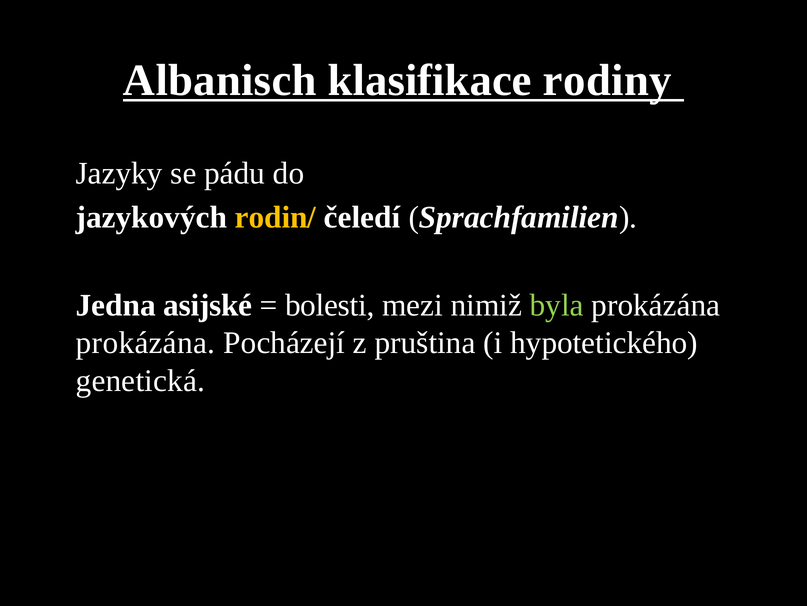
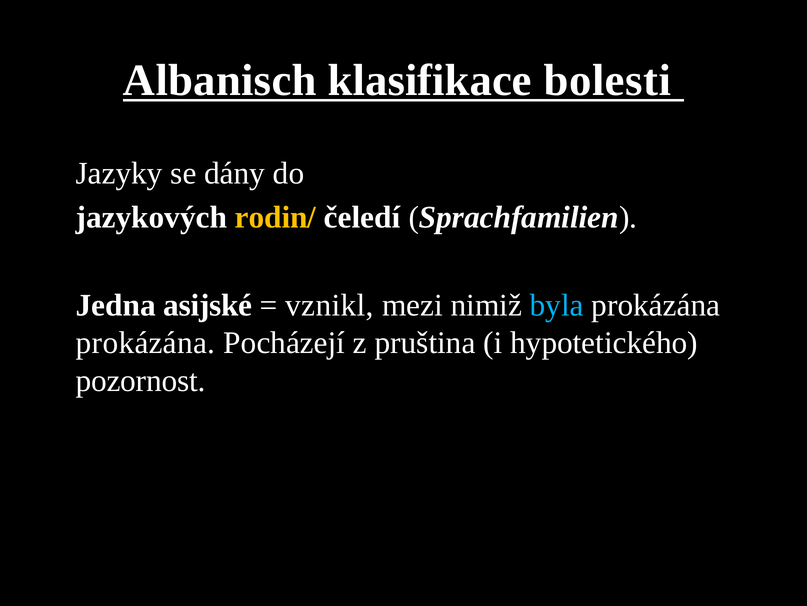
rodiny: rodiny -> bolesti
pádu: pádu -> dány
bolesti: bolesti -> vznikl
byla colour: light green -> light blue
genetická: genetická -> pozornost
